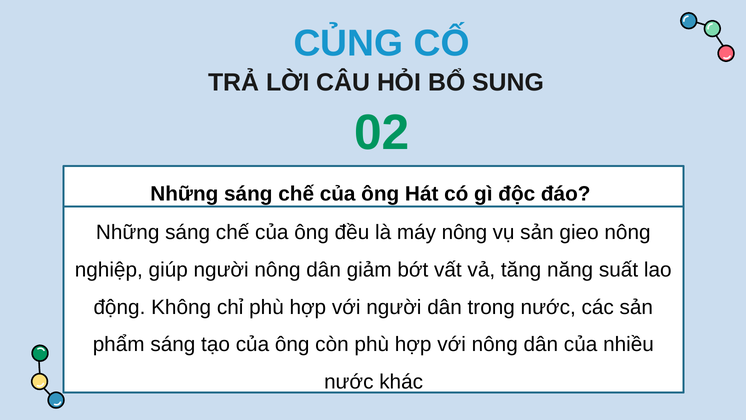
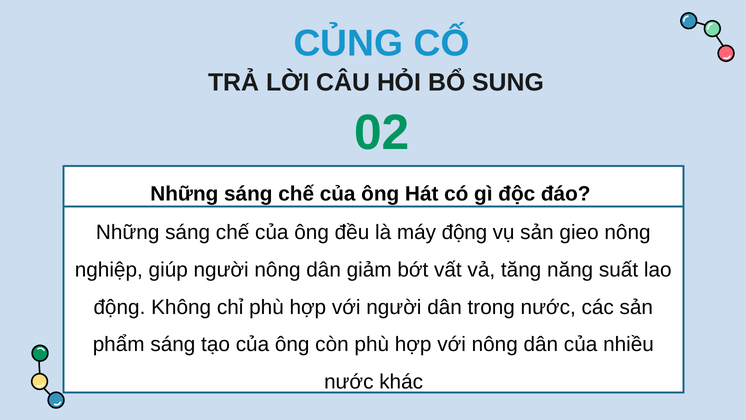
máy nông: nông -> động
